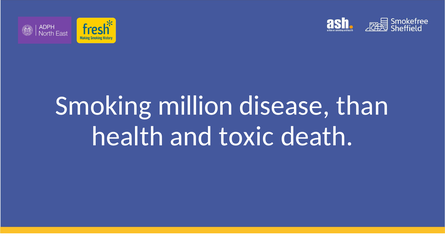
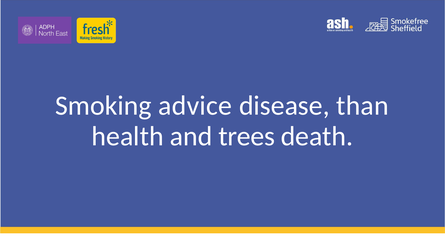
million: million -> advice
toxic: toxic -> trees
